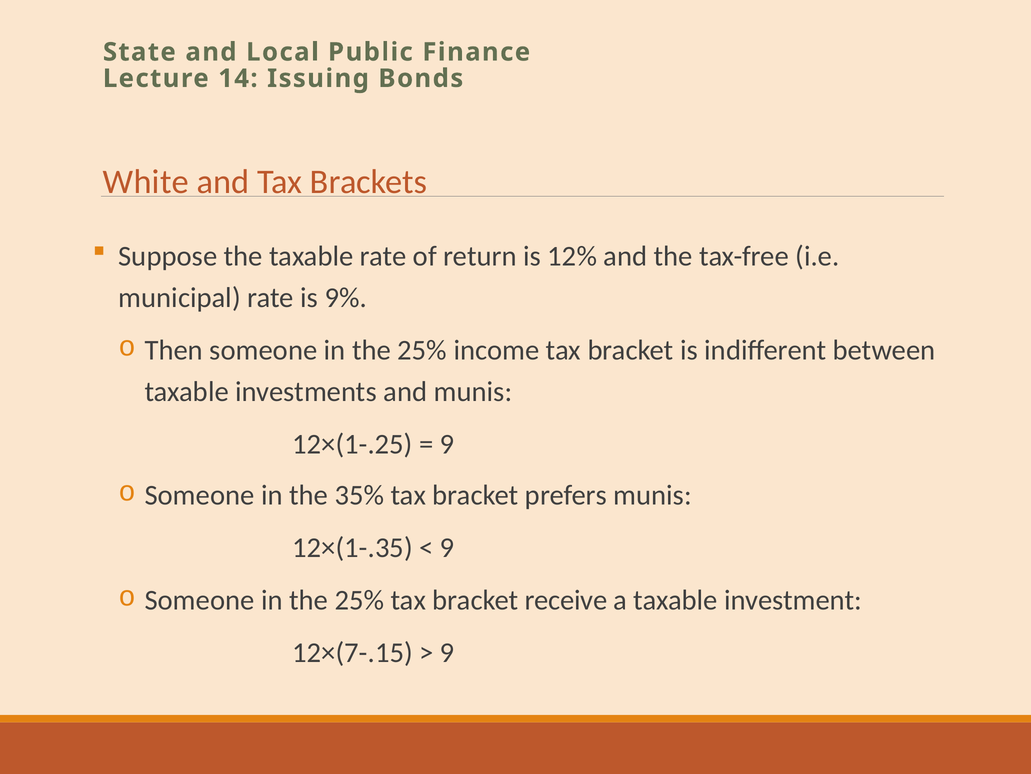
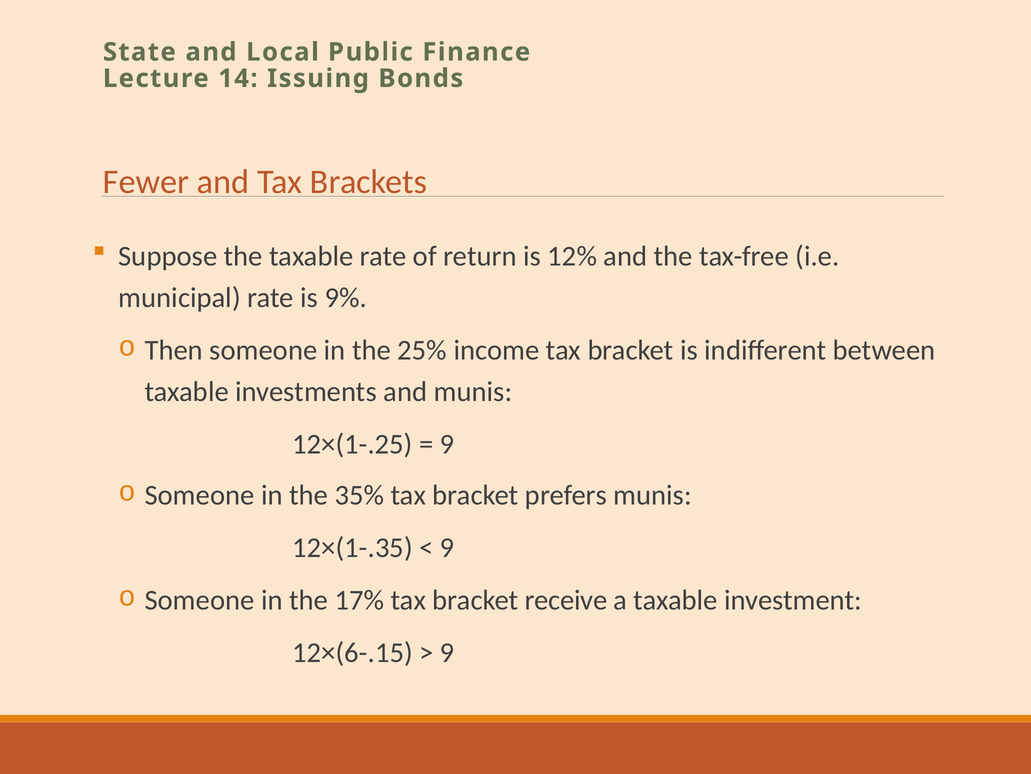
White: White -> Fewer
25% at (359, 600): 25% -> 17%
12×(7-.15: 12×(7-.15 -> 12×(6-.15
